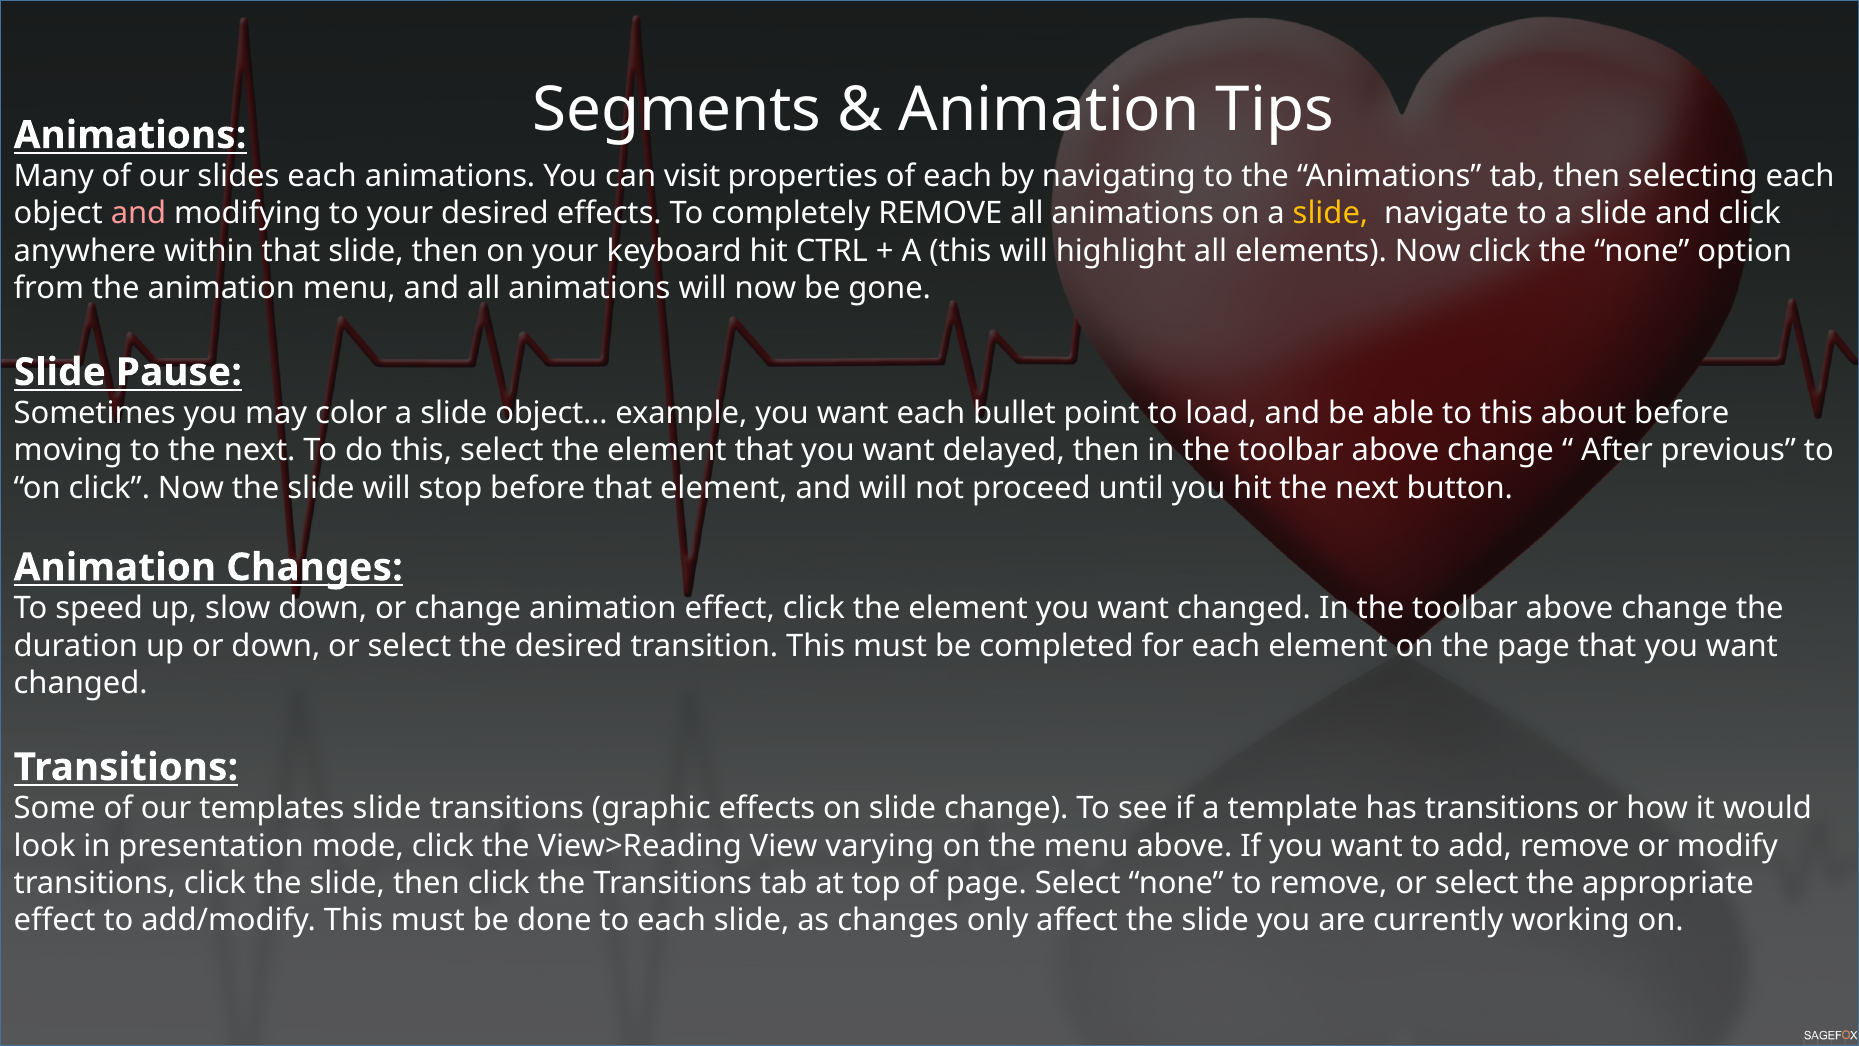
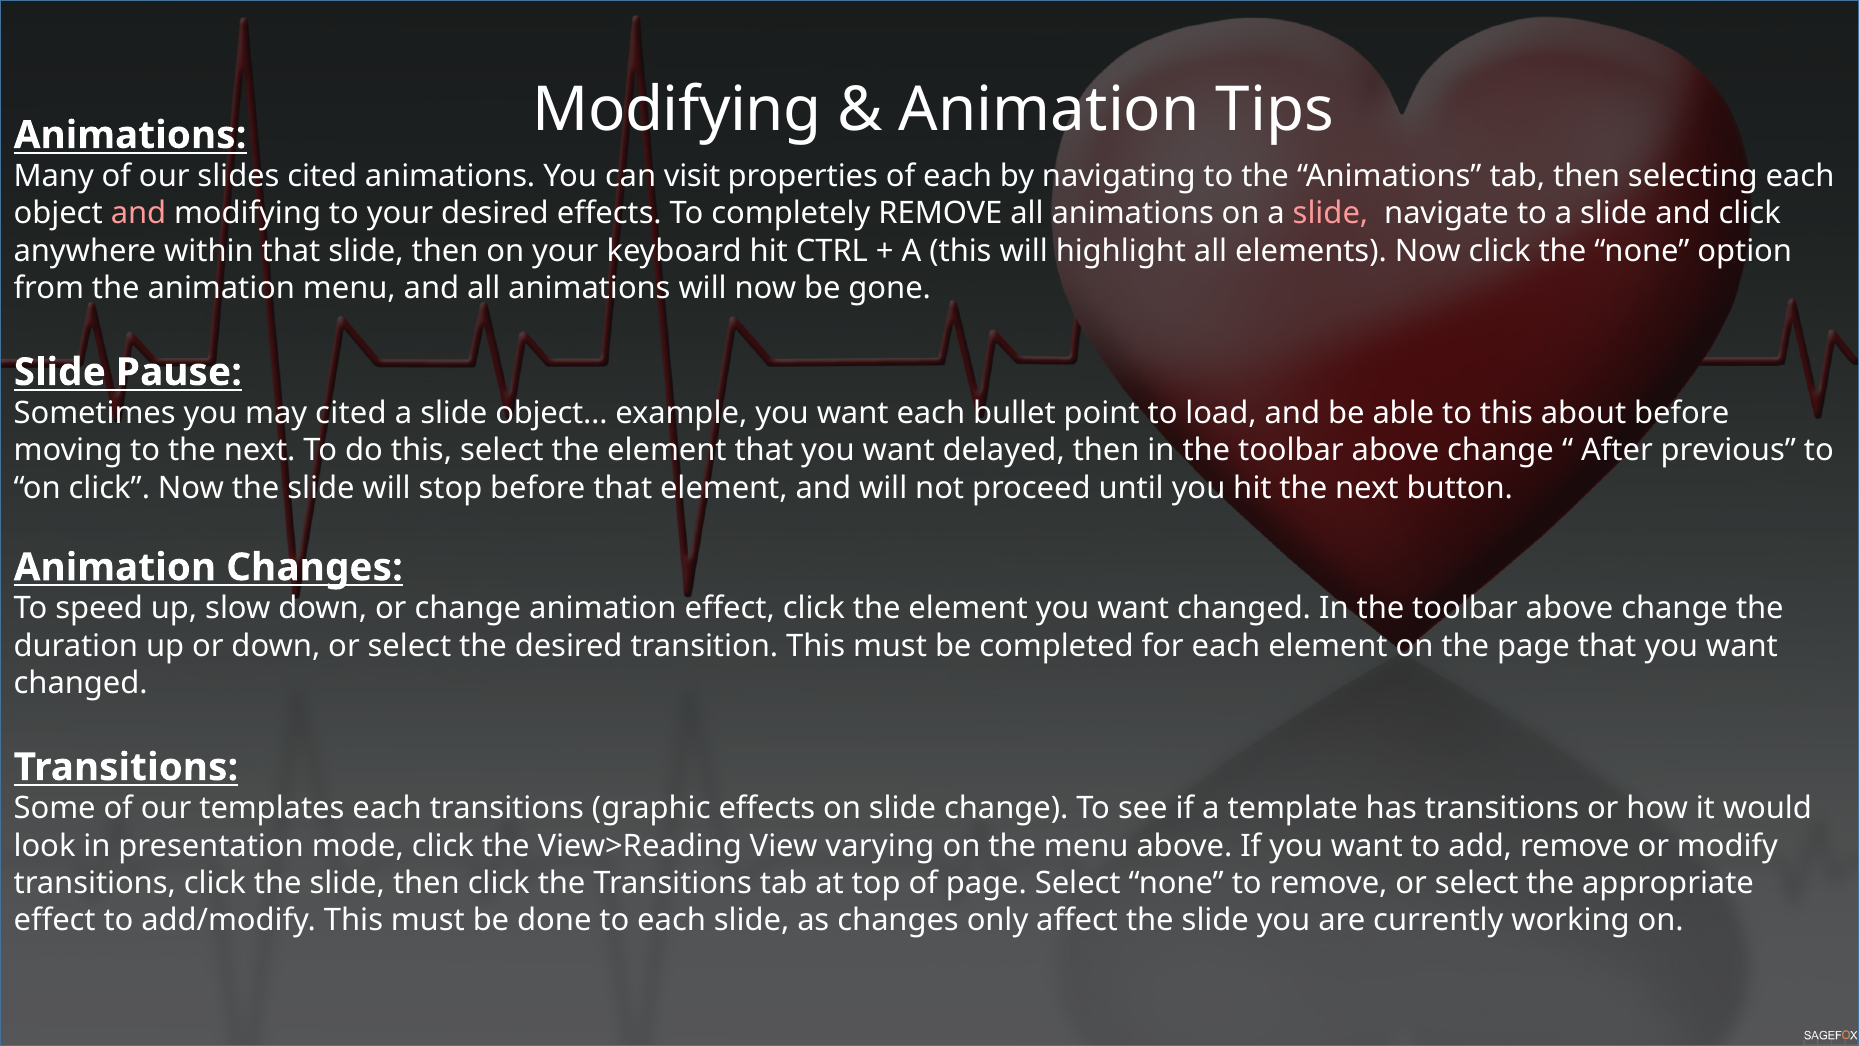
Segments at (677, 110): Segments -> Modifying
slides each: each -> cited
slide at (1330, 214) colour: yellow -> pink
may color: color -> cited
templates slide: slide -> each
